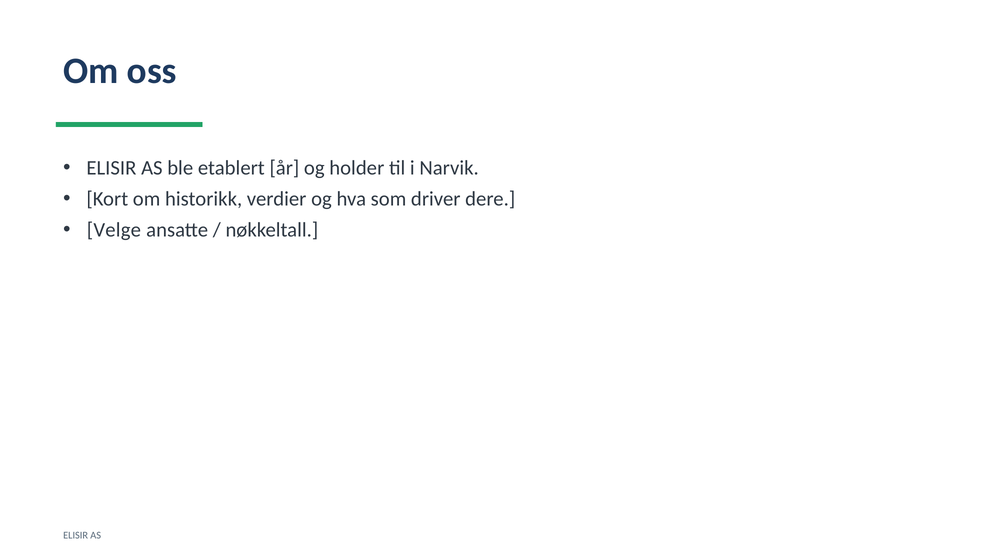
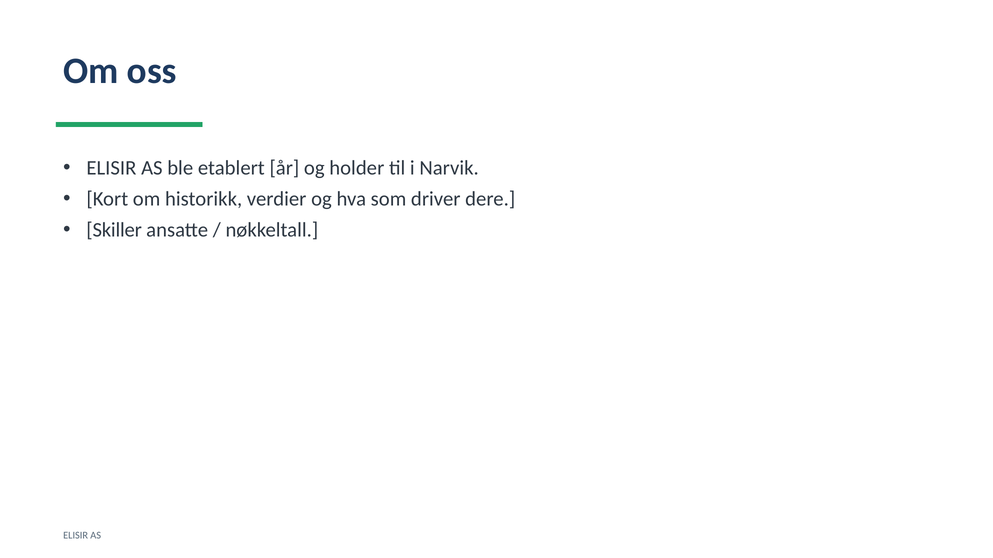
Velge: Velge -> Skiller
